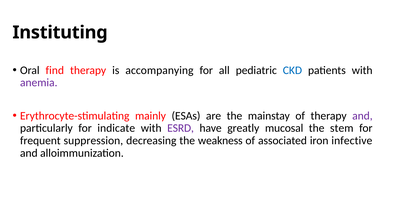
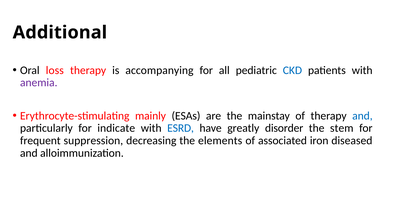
Instituting: Instituting -> Additional
find: find -> loss
and at (362, 116) colour: purple -> blue
ESRD colour: purple -> blue
mucosal: mucosal -> disorder
weakness: weakness -> elements
infective: infective -> diseased
